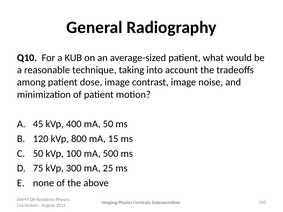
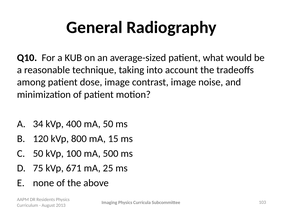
45: 45 -> 34
300: 300 -> 671
